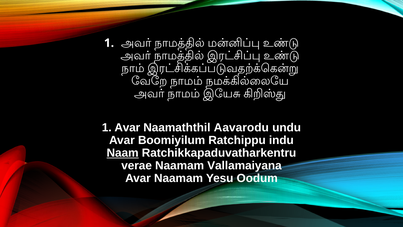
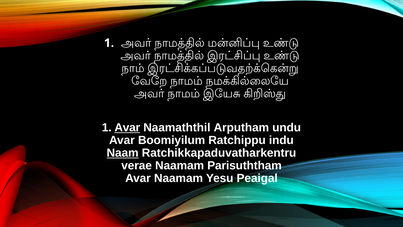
Avar at (127, 127) underline: none -> present
Aavarodu: Aavarodu -> Arputham
Vallamaiyana: Vallamaiyana -> Parisuththam
Oodum: Oodum -> Peaigal
